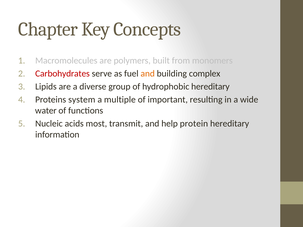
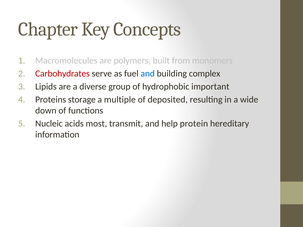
and at (148, 74) colour: orange -> blue
hydrophobic hereditary: hereditary -> important
system: system -> storage
important: important -> deposited
water: water -> down
